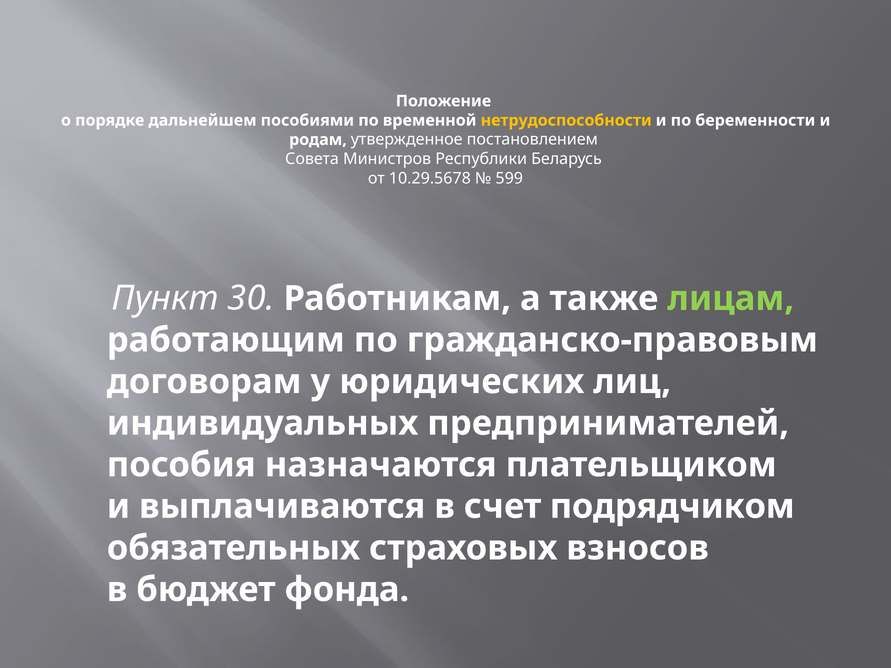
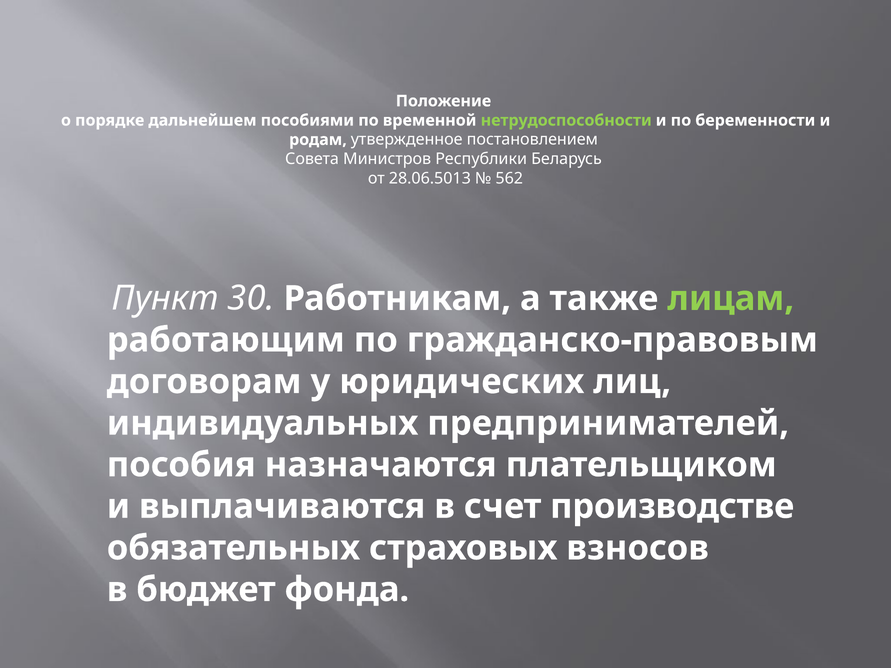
нетрудоспособности colour: yellow -> light green
10.29.5678: 10.29.5678 -> 28.06.5013
599: 599 -> 562
подрядчиком: подрядчиком -> производстве
